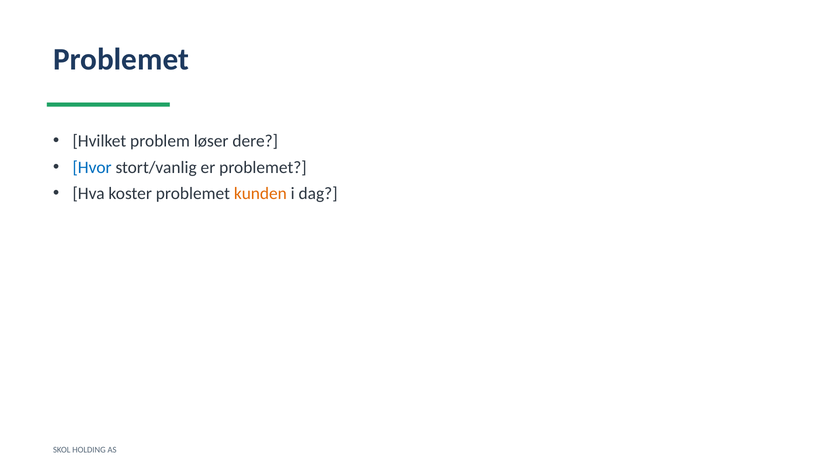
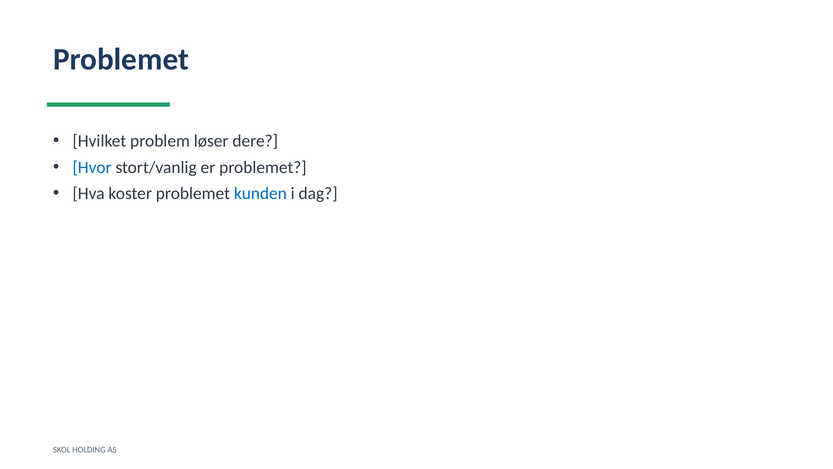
kunden colour: orange -> blue
